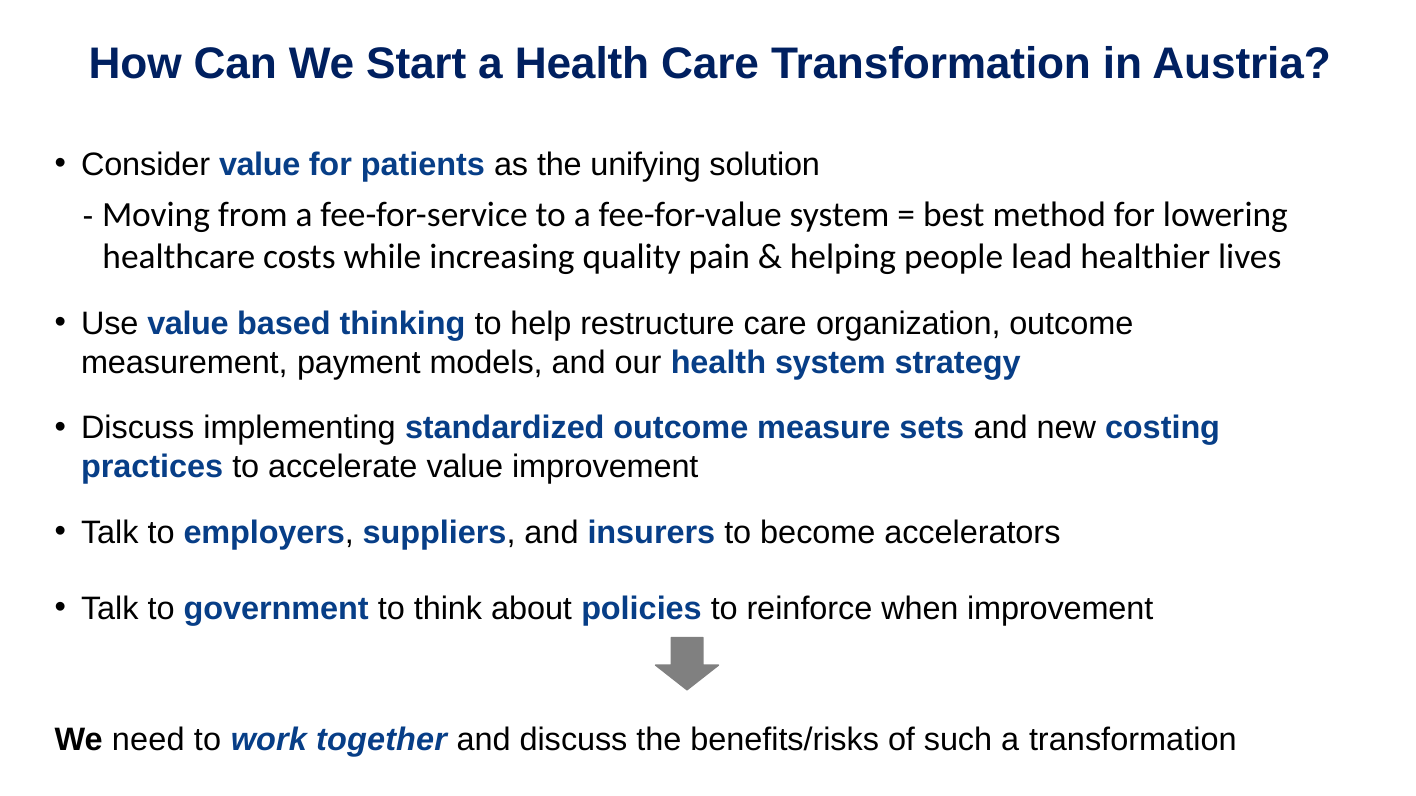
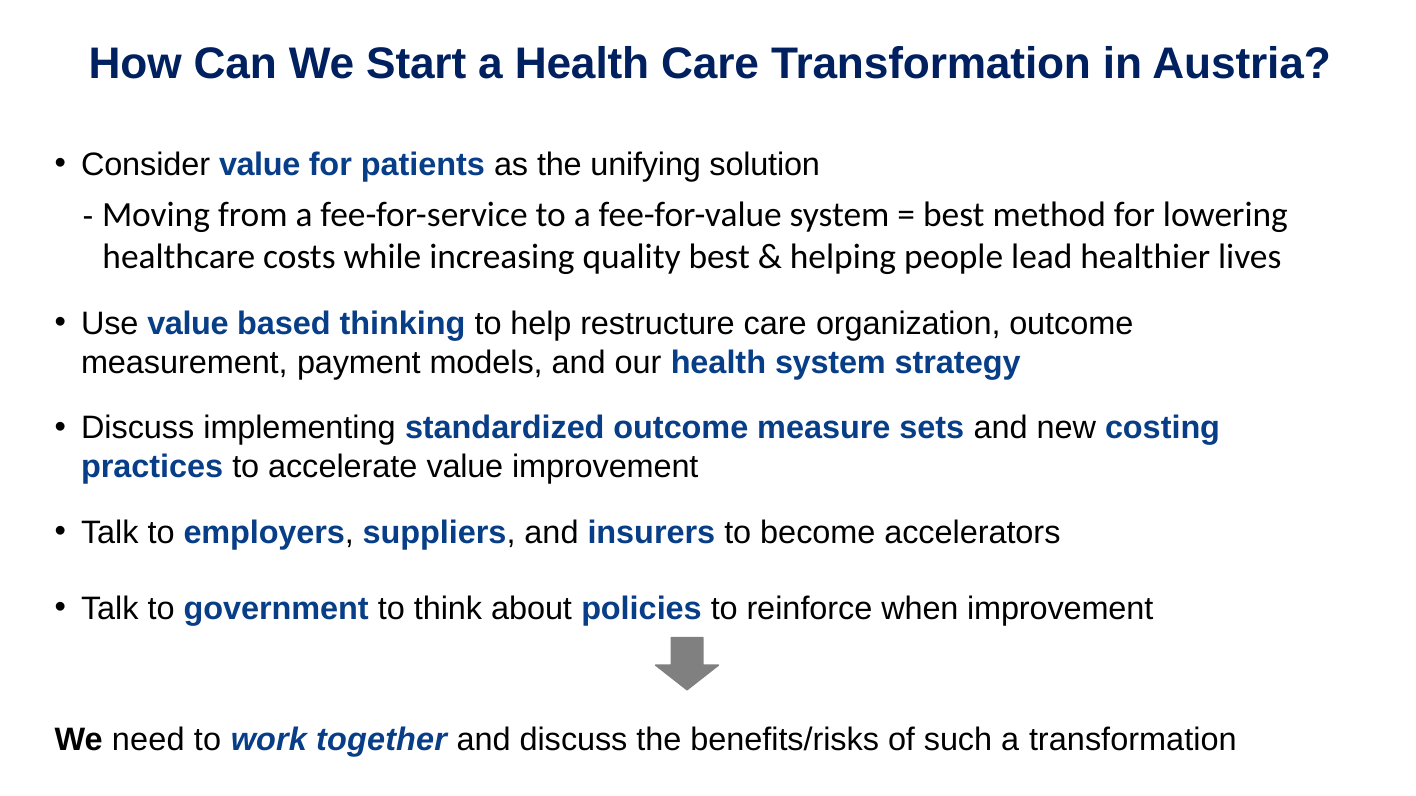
quality pain: pain -> best
